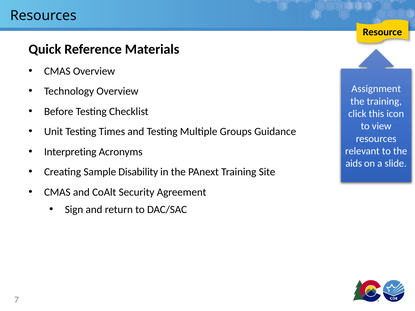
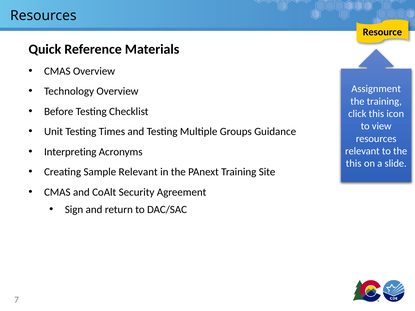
aids at (354, 164): aids -> this
Sample Disability: Disability -> Relevant
